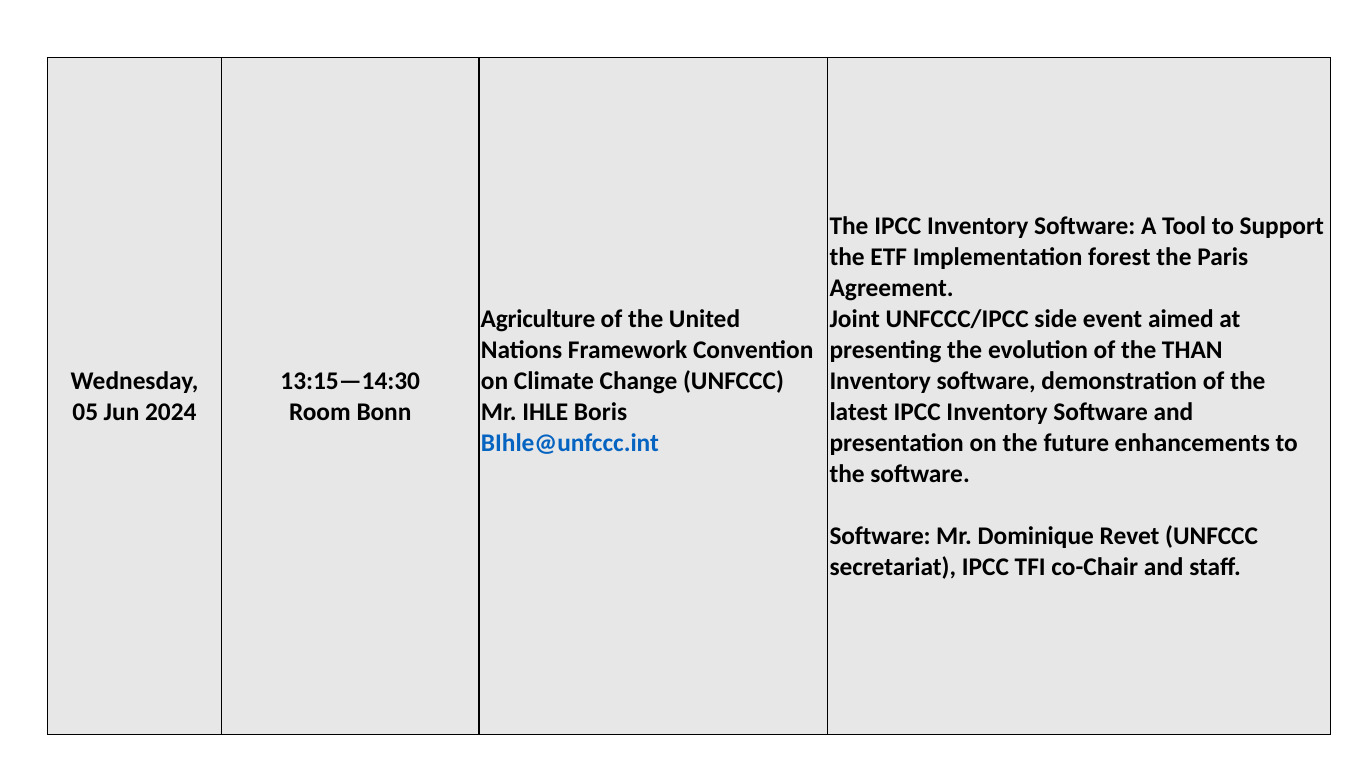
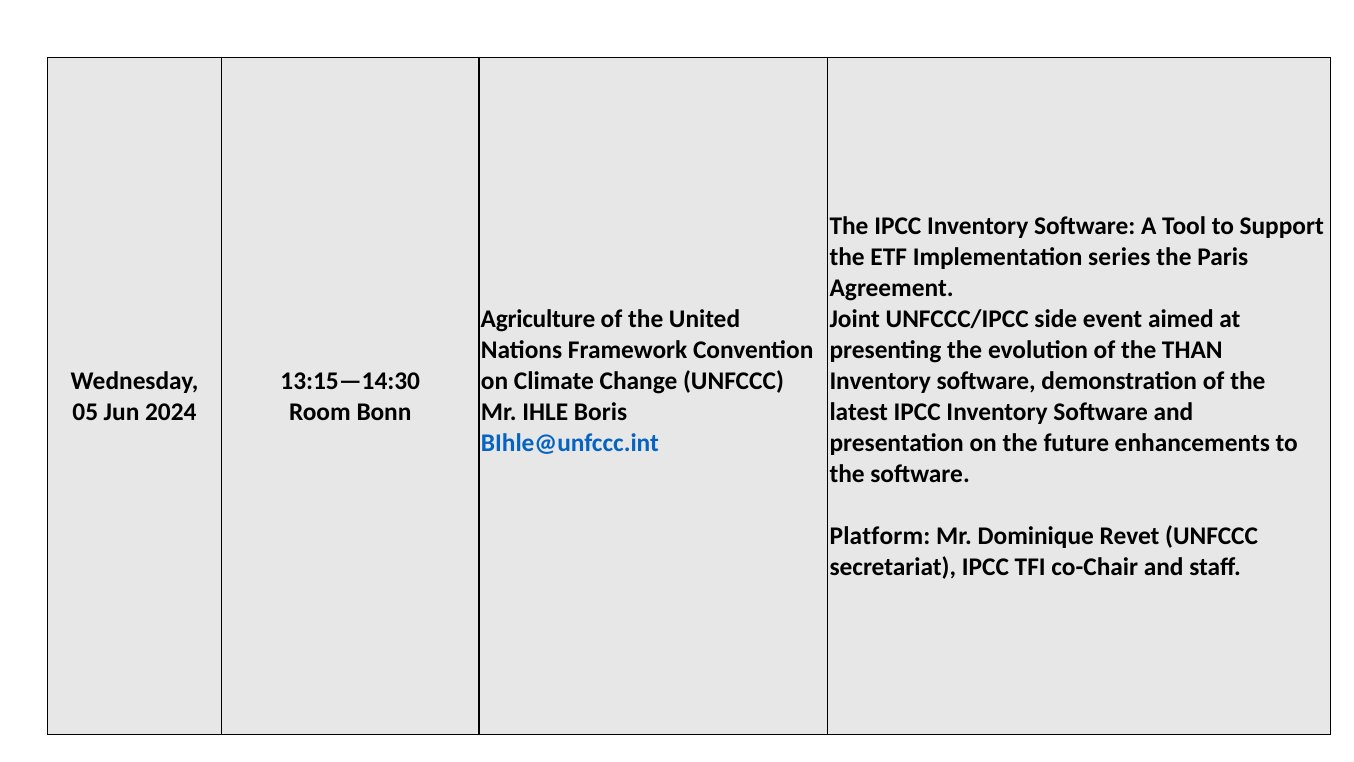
forest: forest -> series
Software at (880, 536): Software -> Platform
